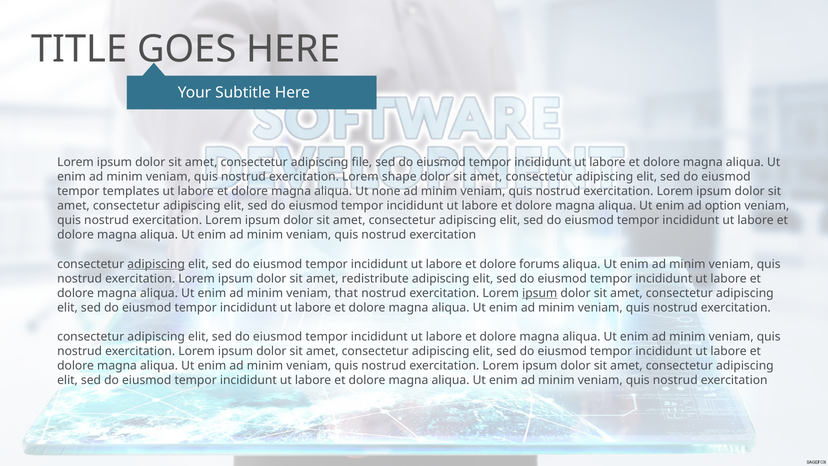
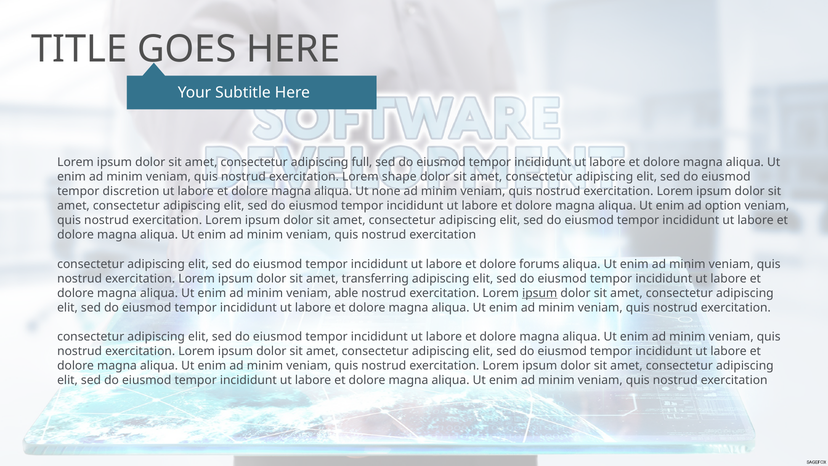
file: file -> full
templates: templates -> discretion
adipiscing at (156, 264) underline: present -> none
redistribute: redistribute -> transferring
that: that -> able
